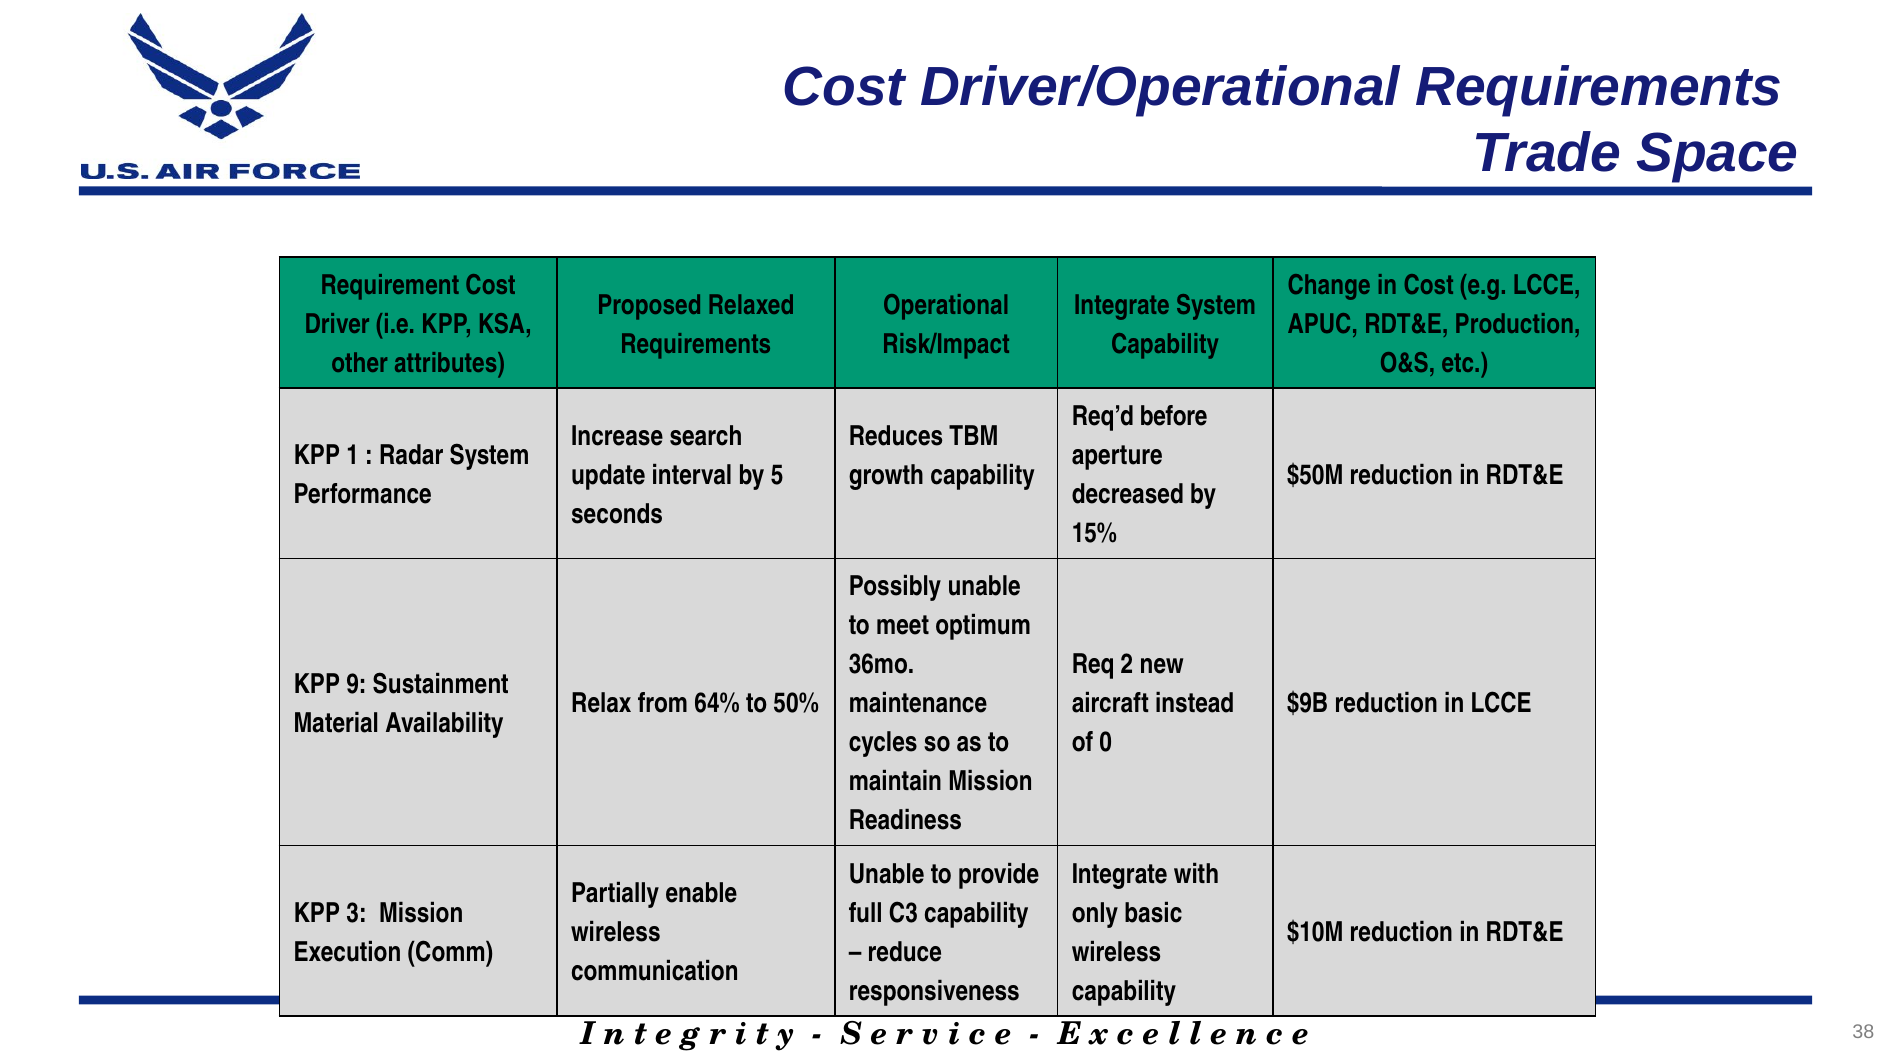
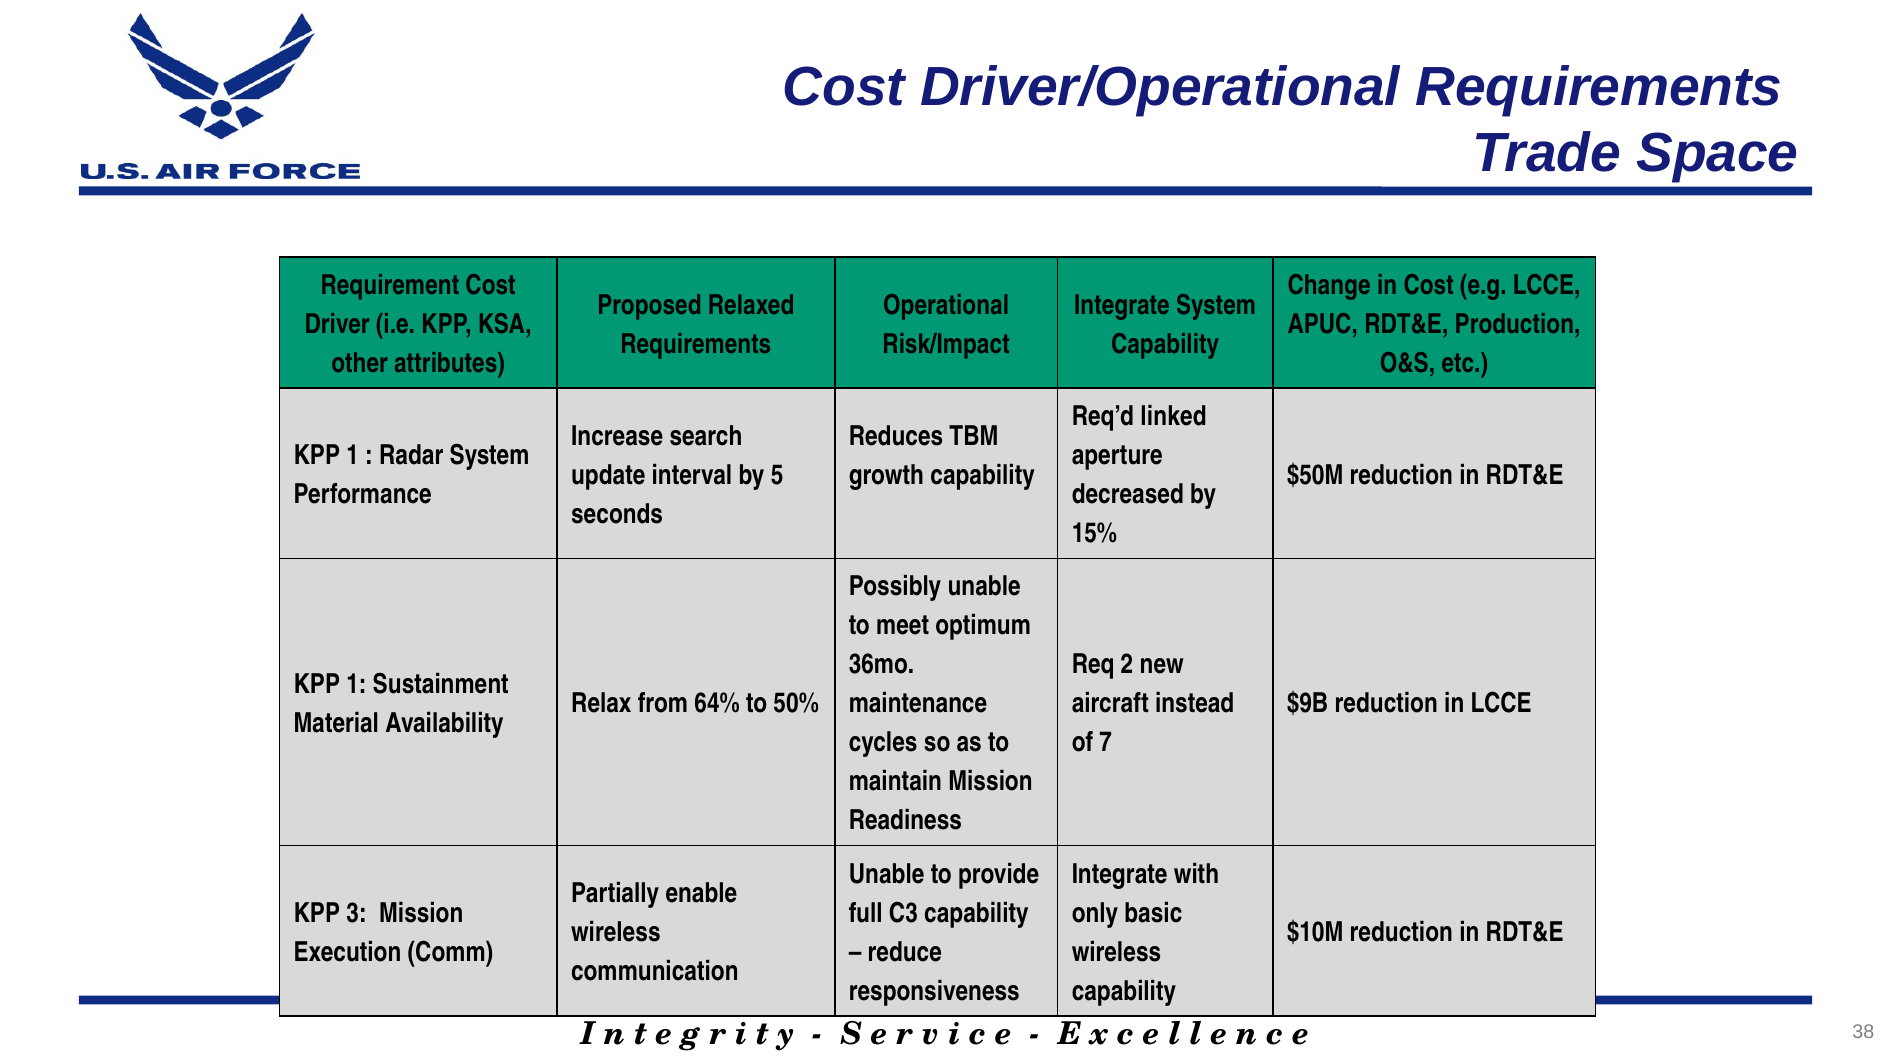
before: before -> linked
9 at (356, 685): 9 -> 1
0: 0 -> 7
